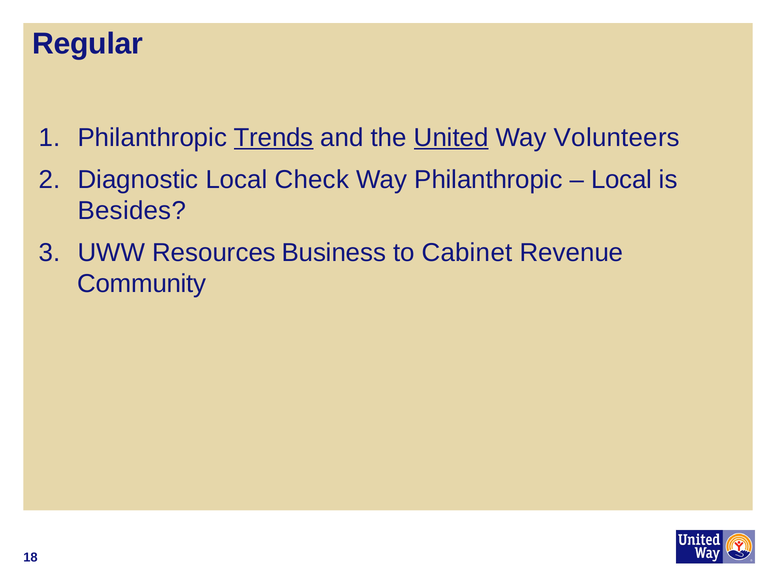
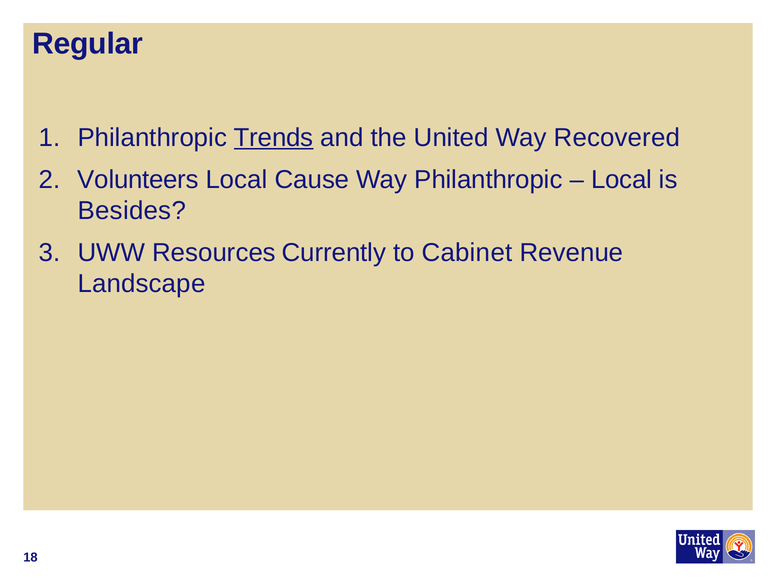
United underline: present -> none
Volunteers: Volunteers -> Recovered
Diagnostic: Diagnostic -> Volunteers
Check: Check -> Cause
Business: Business -> Currently
Community: Community -> Landscape
